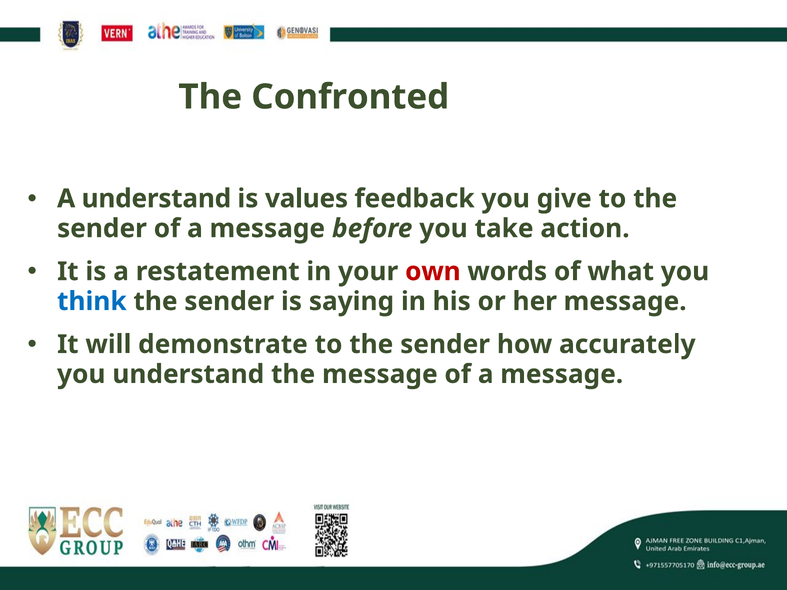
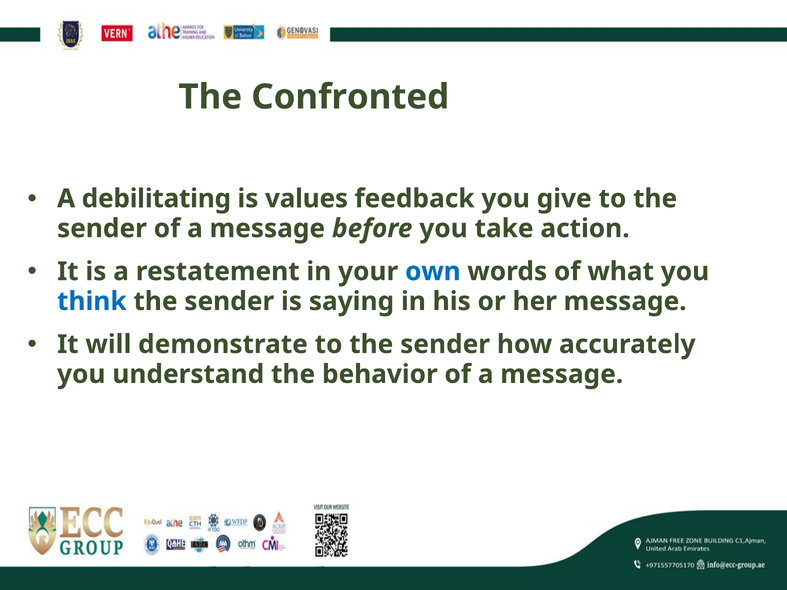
A understand: understand -> debilitating
own colour: red -> blue
the message: message -> behavior
